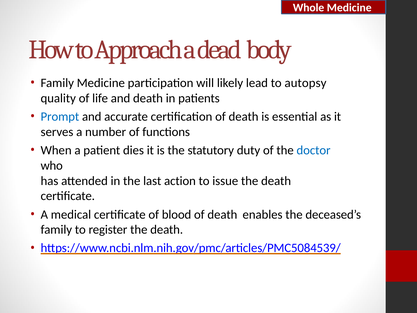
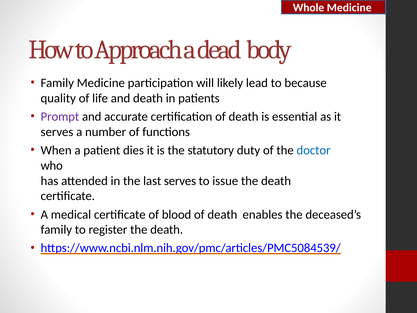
autopsy: autopsy -> because
Prompt colour: blue -> purple
last action: action -> serves
